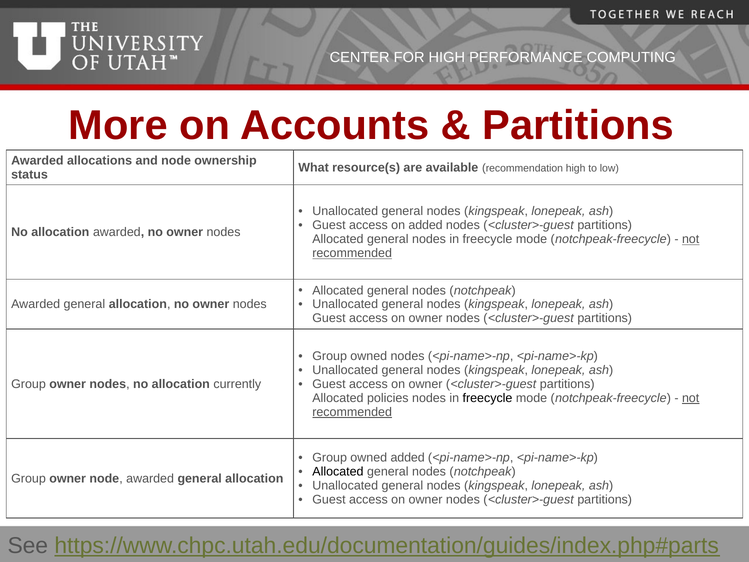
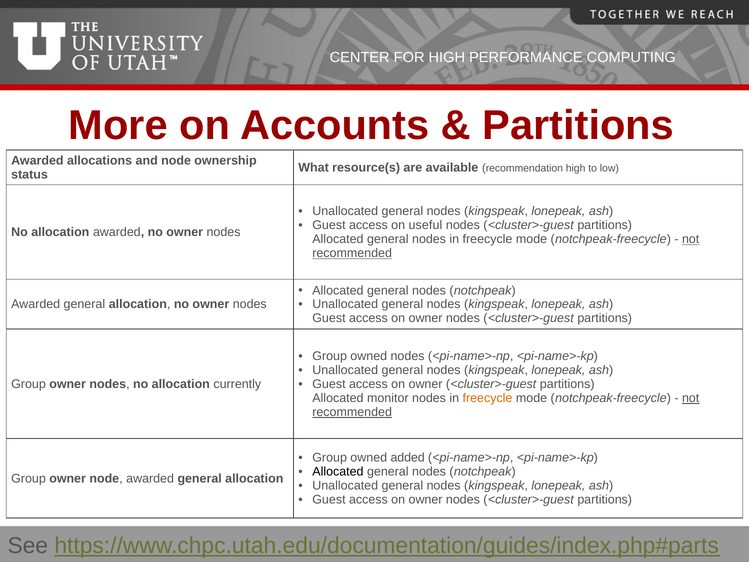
on added: added -> useful
policies: policies -> monitor
freecycle at (488, 398) colour: black -> orange
